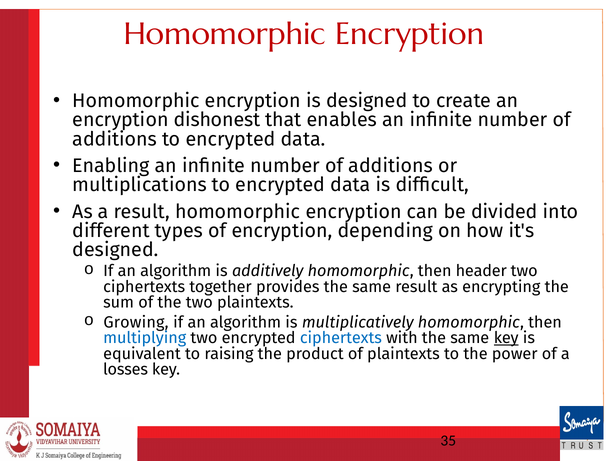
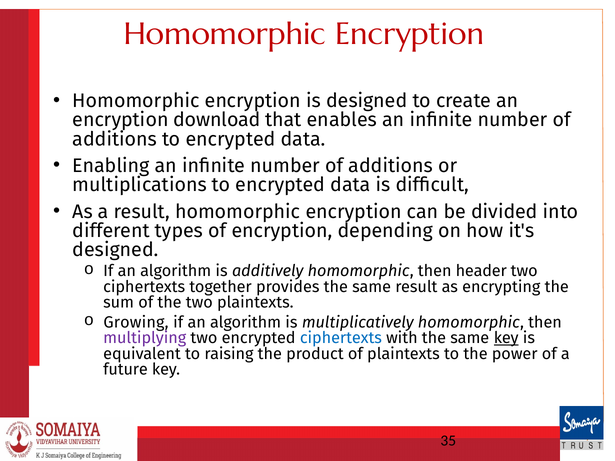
dishonest: dishonest -> download
multiplying colour: blue -> purple
losses: losses -> future
